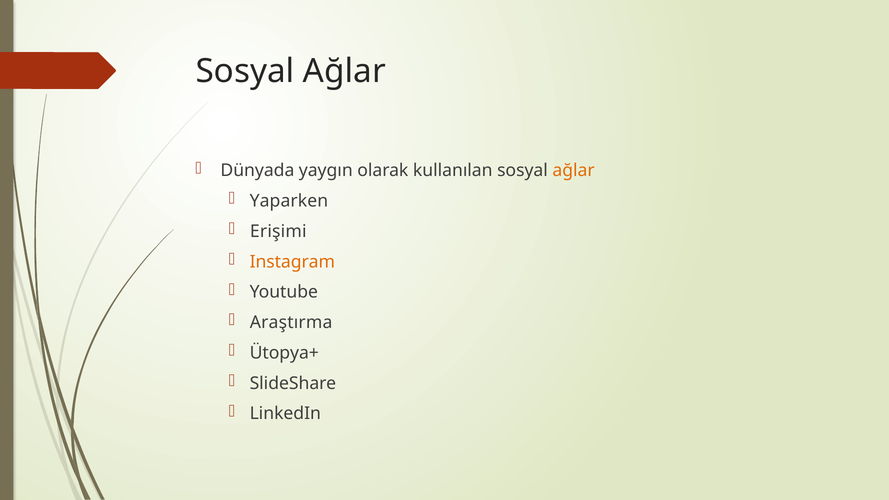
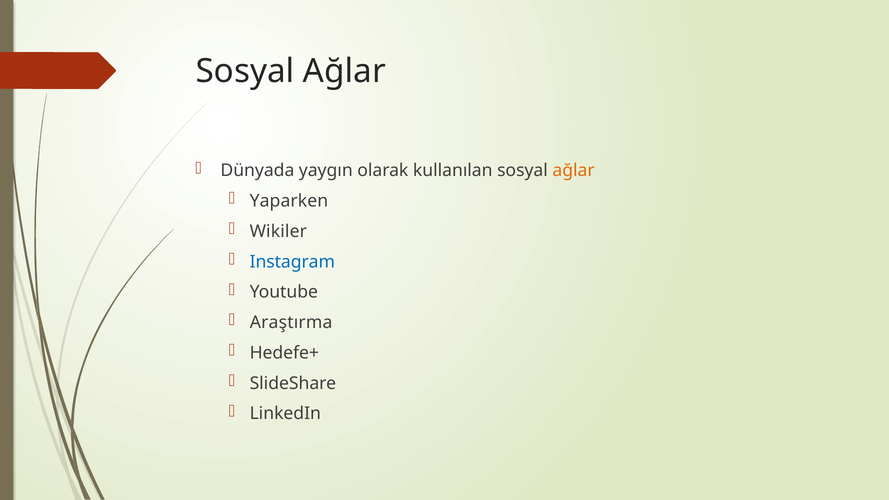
Erişimi: Erişimi -> Wikiler
Instagram colour: orange -> blue
Ütopya+: Ütopya+ -> Hedefe+
